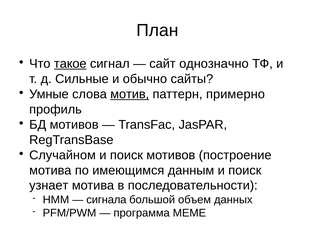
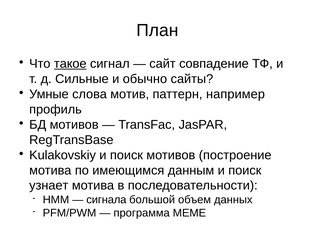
однозначно: однозначно -> совпадение
мотив underline: present -> none
примерно: примерно -> например
Случайном: Случайном -> Kulakovskiy
